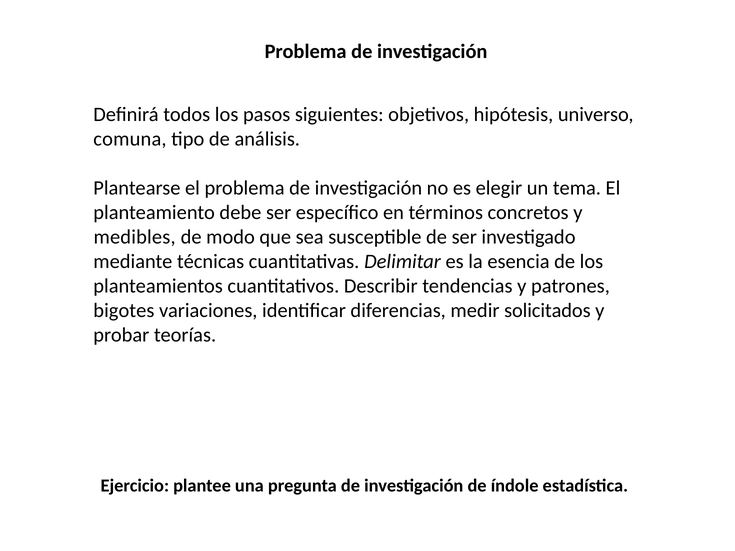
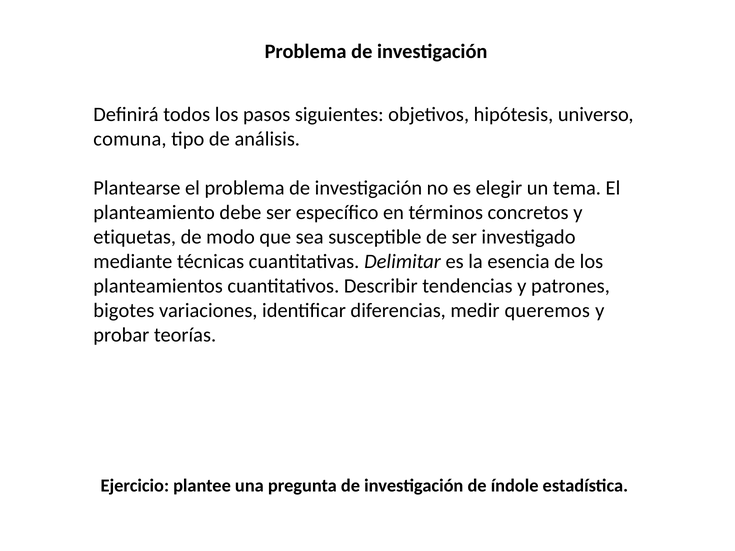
medibles: medibles -> etiquetas
solicitados: solicitados -> queremos
